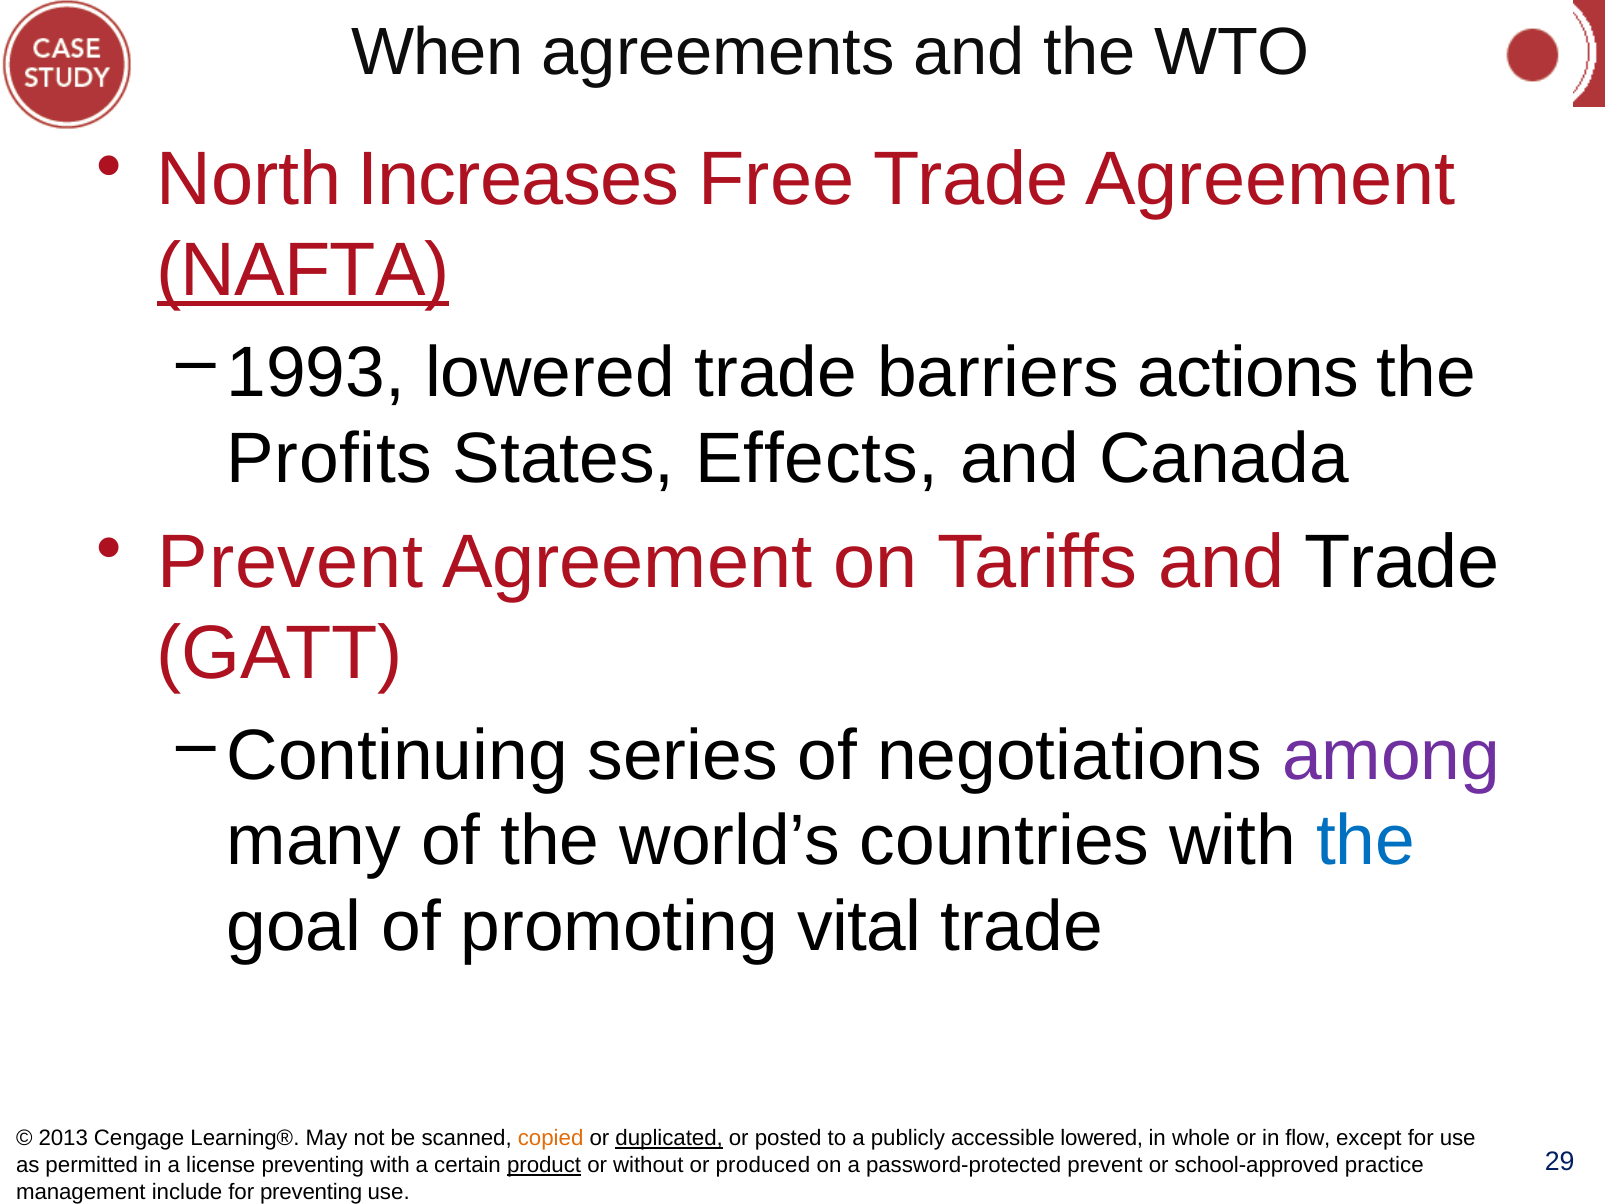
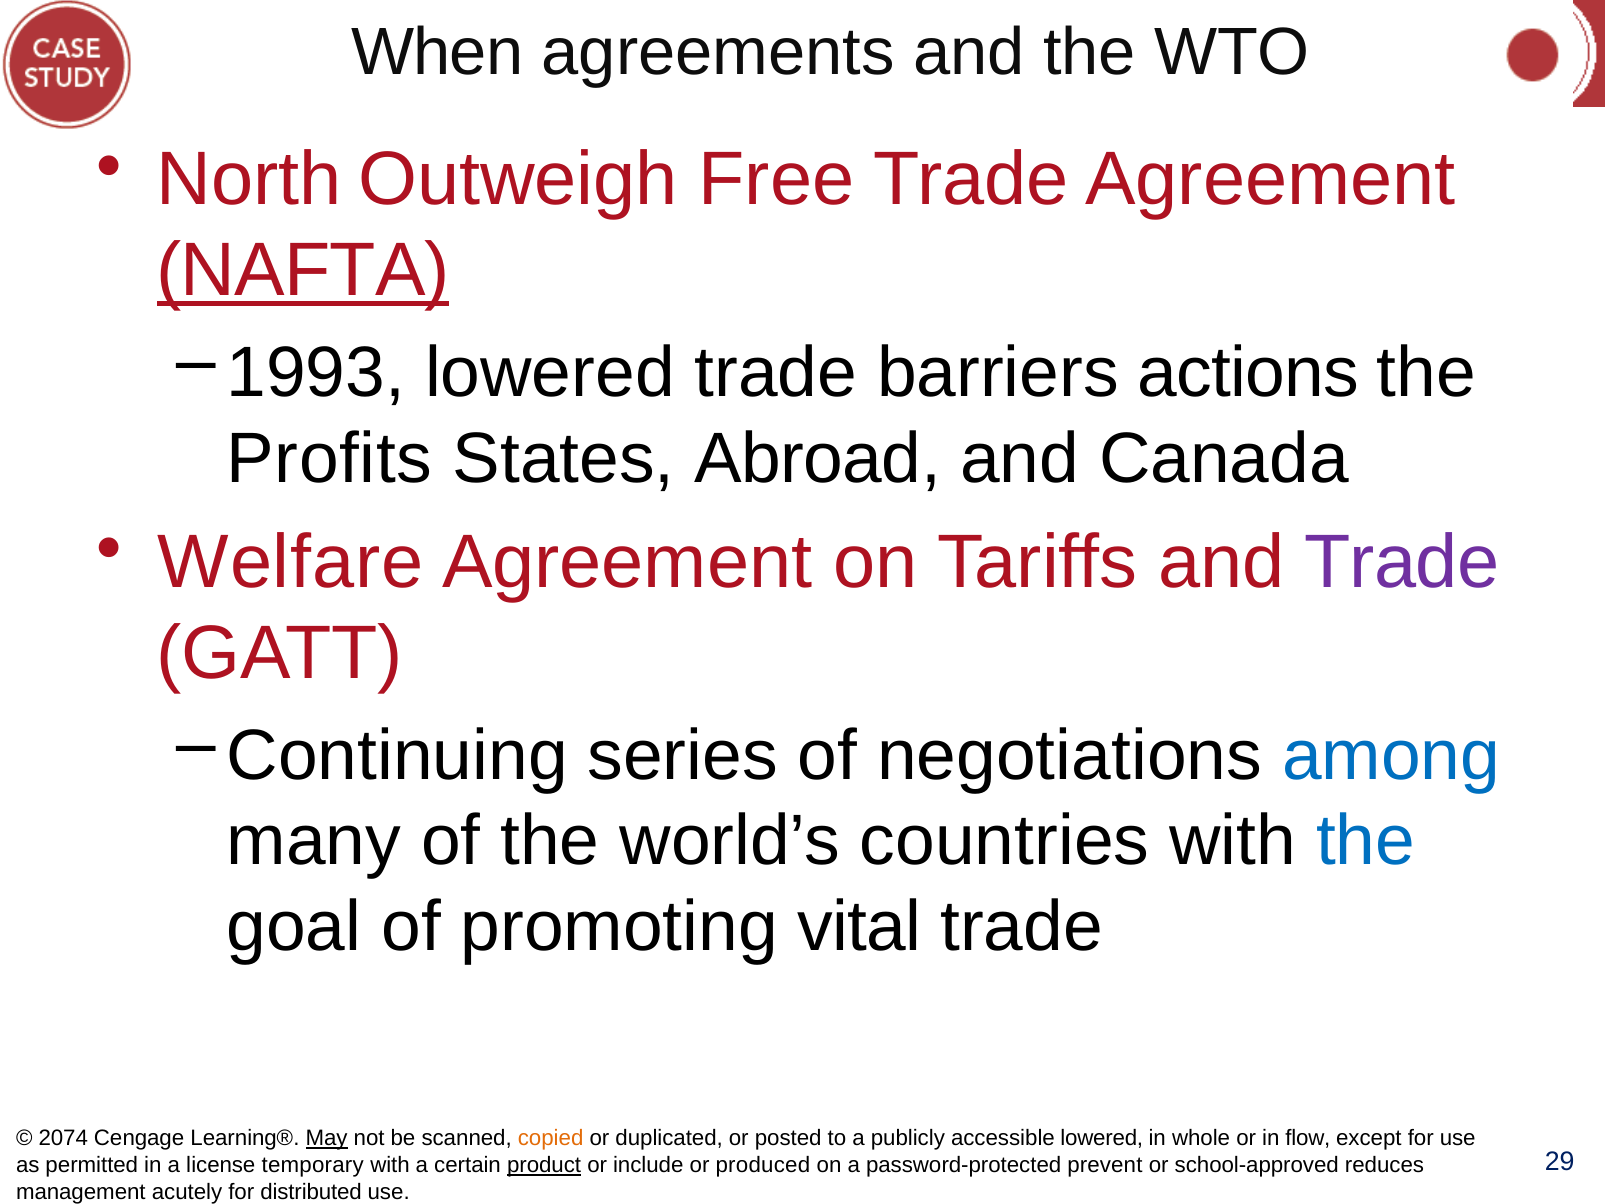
Increases: Increases -> Outweigh
Effects: Effects -> Abroad
Prevent at (291, 562): Prevent -> Welfare
Trade at (1402, 562) colour: black -> purple
among colour: purple -> blue
2013: 2013 -> 2074
May underline: none -> present
duplicated underline: present -> none
license preventing: preventing -> temporary
without: without -> include
practice: practice -> reduces
include: include -> acutely
for preventing: preventing -> distributed
